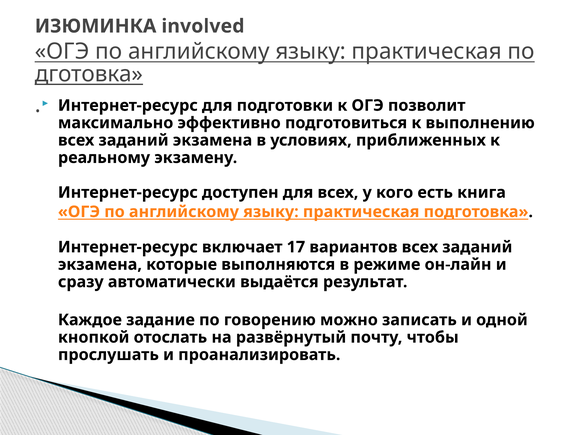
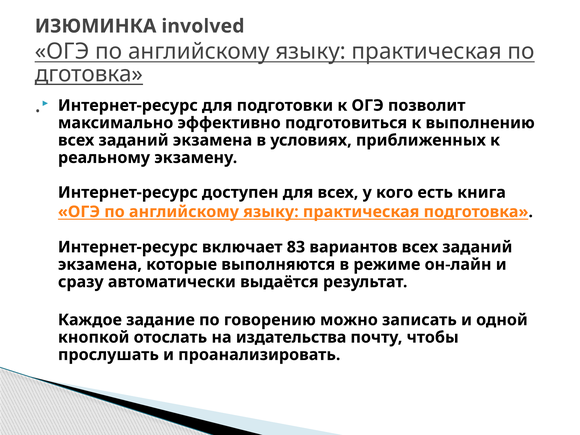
17: 17 -> 83
развёрнутый: развёрнутый -> издательства
